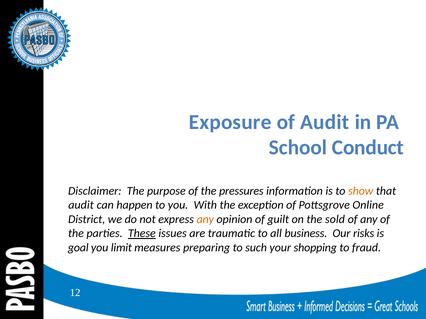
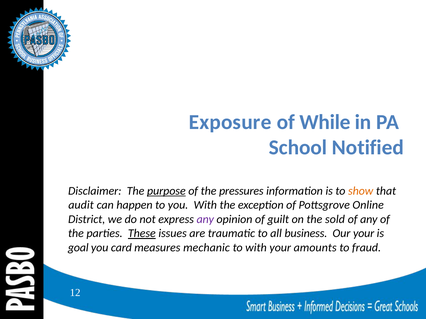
of Audit: Audit -> While
Conduct: Conduct -> Notified
purpose underline: none -> present
any at (205, 220) colour: orange -> purple
Our risks: risks -> your
limit: limit -> card
preparing: preparing -> mechanic
to such: such -> with
shopping: shopping -> amounts
